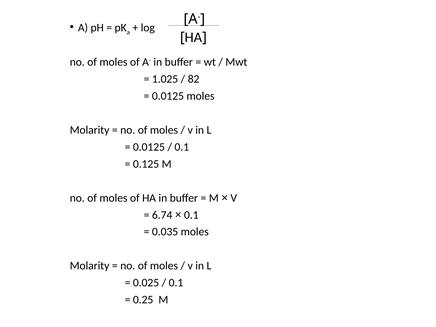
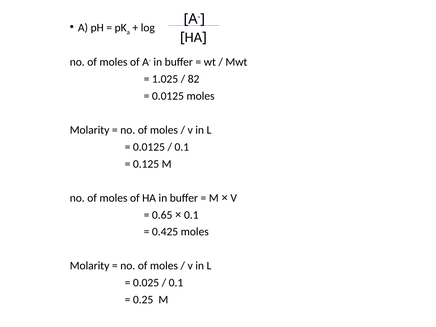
6.74: 6.74 -> 0.65
0.035: 0.035 -> 0.425
